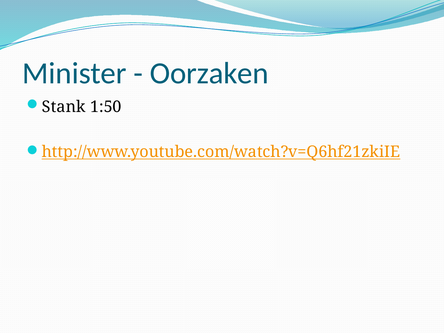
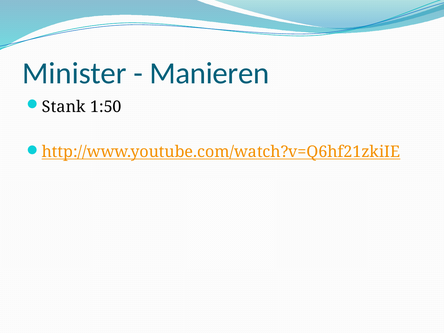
Oorzaken: Oorzaken -> Manieren
